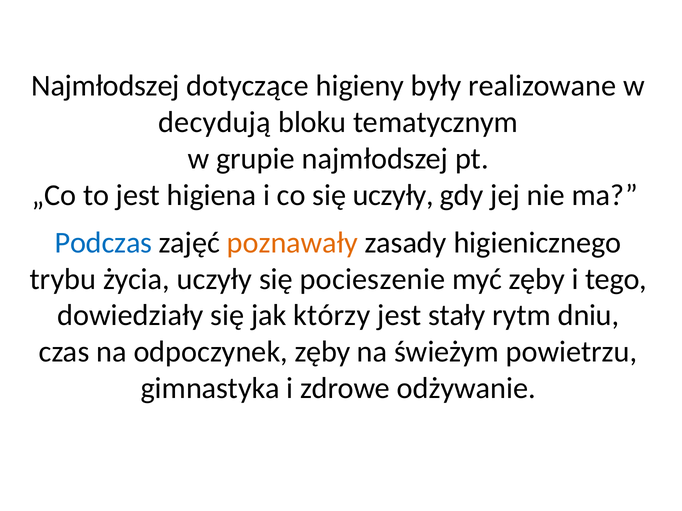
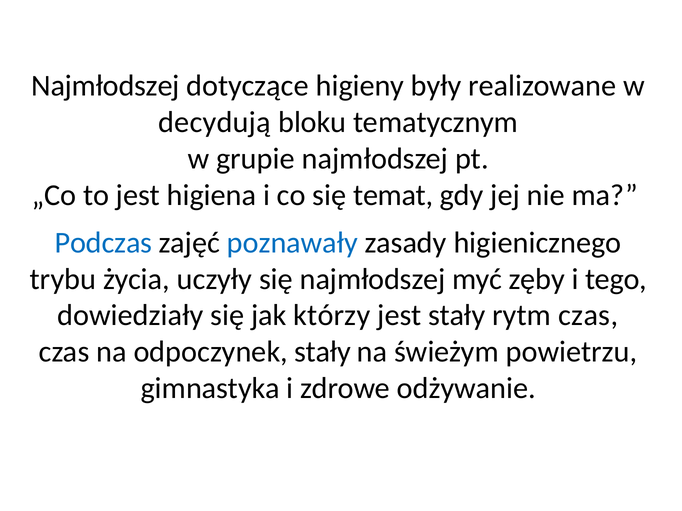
się uczyły: uczyły -> temat
poznawały colour: orange -> blue
się pocieszenie: pocieszenie -> najmłodszej
rytm dniu: dniu -> czas
odpoczynek zęby: zęby -> stały
